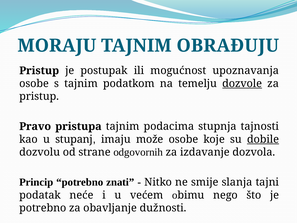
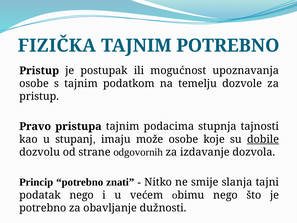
MORAJU: MORAJU -> FIZIČKA
TAJNIM OBRAĐUJU: OBRAĐUJU -> POTREBNO
dozvole underline: present -> none
podatak neće: neće -> nego
